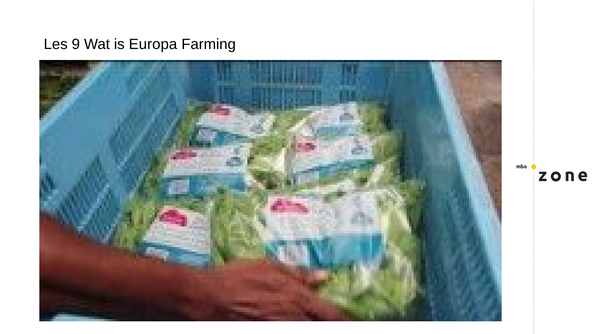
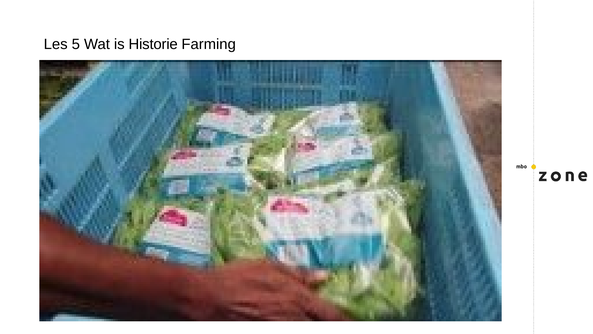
9: 9 -> 5
is Europa: Europa -> Historie
